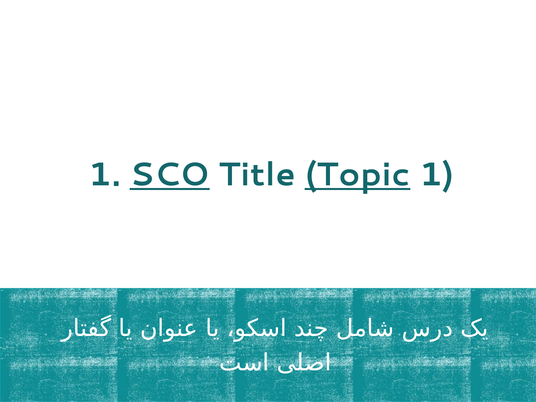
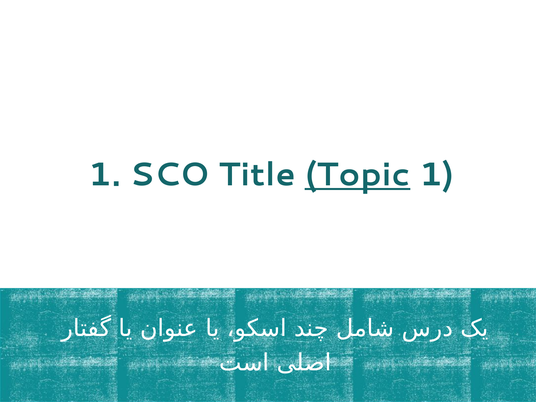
SCO underline: present -> none
